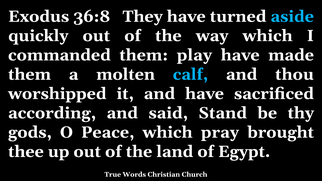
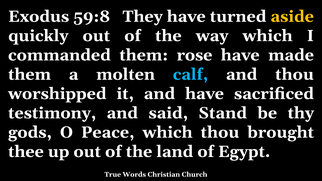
36:8: 36:8 -> 59:8
aside colour: light blue -> yellow
play: play -> rose
according: according -> testimony
which pray: pray -> thou
